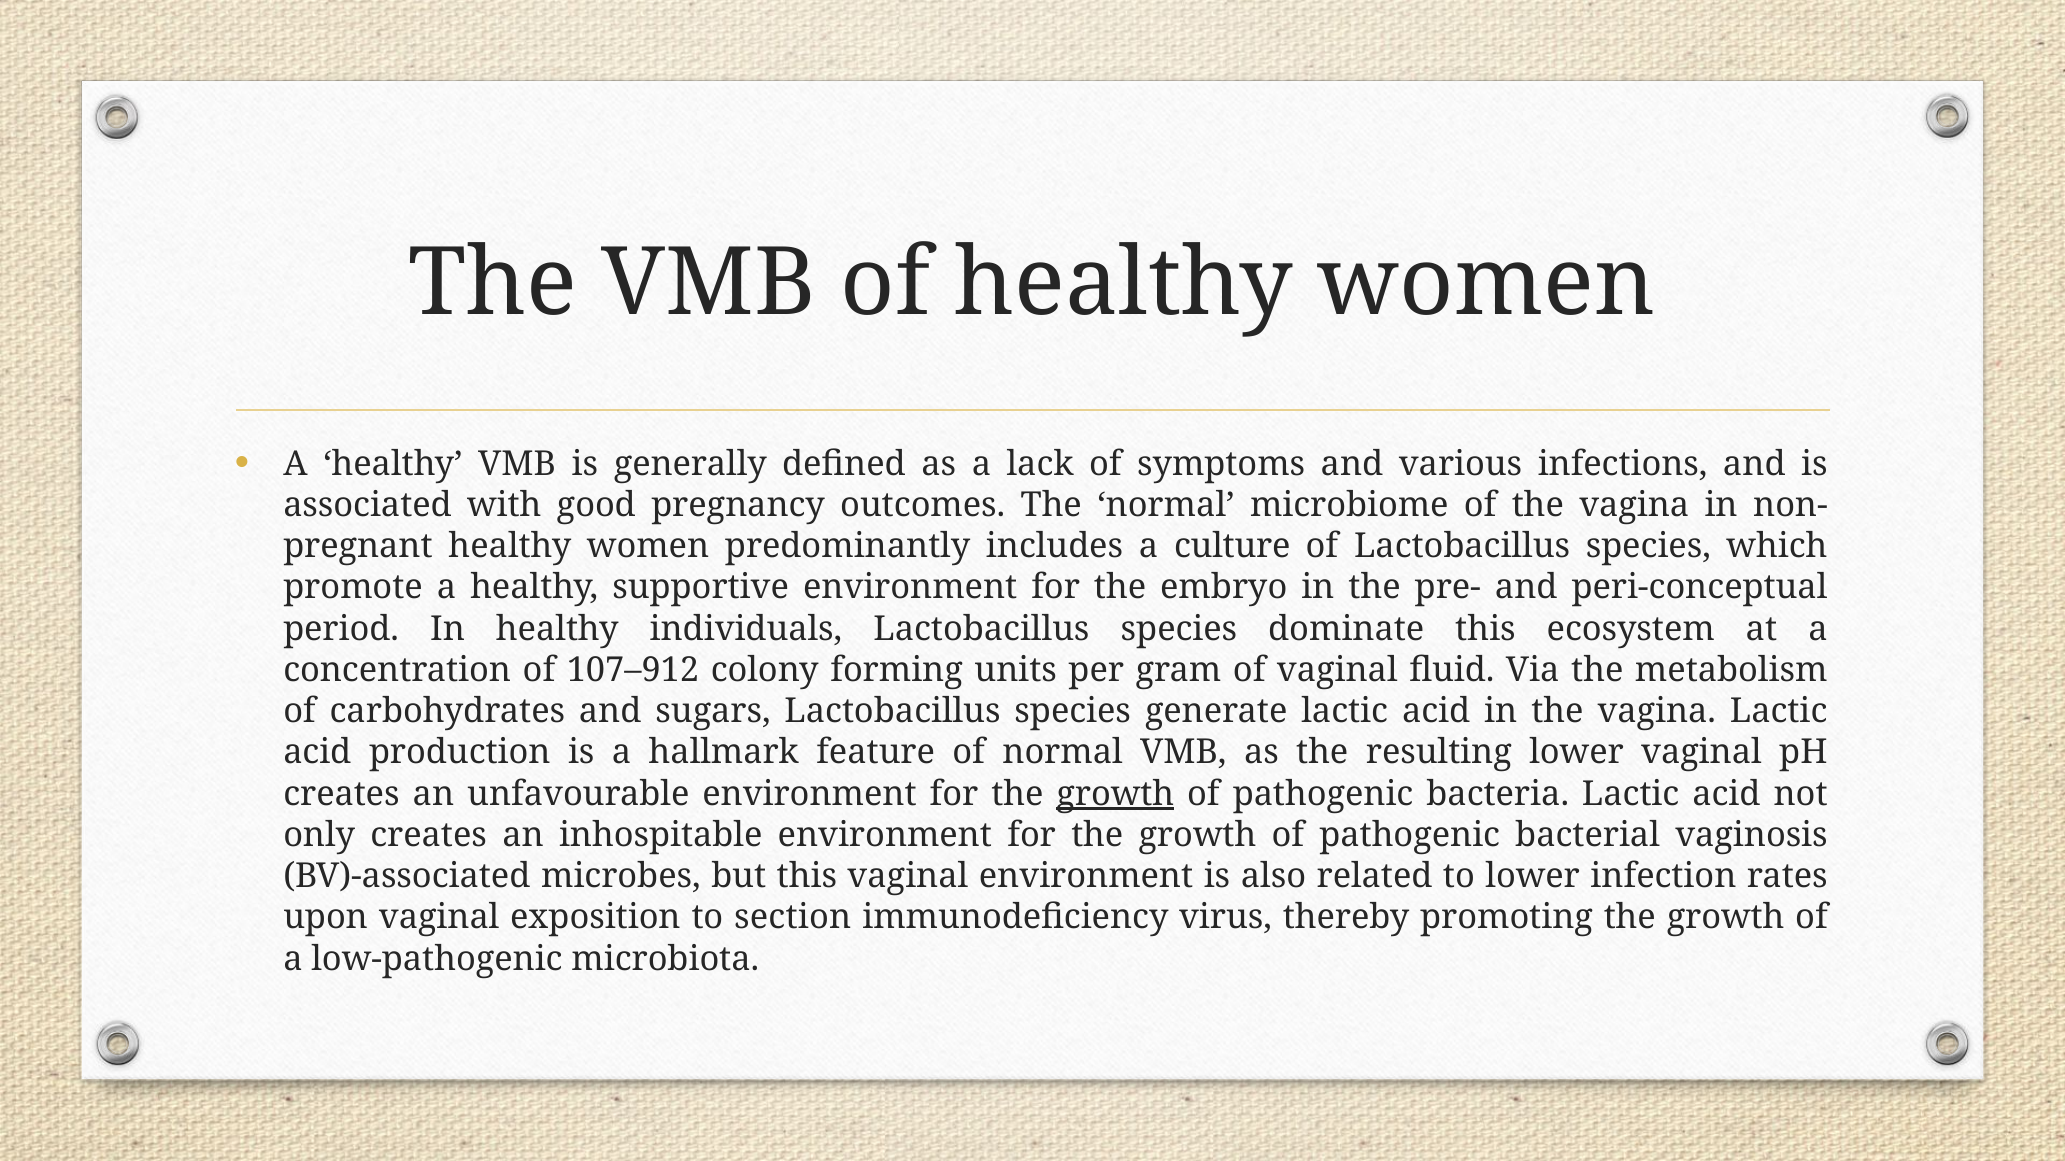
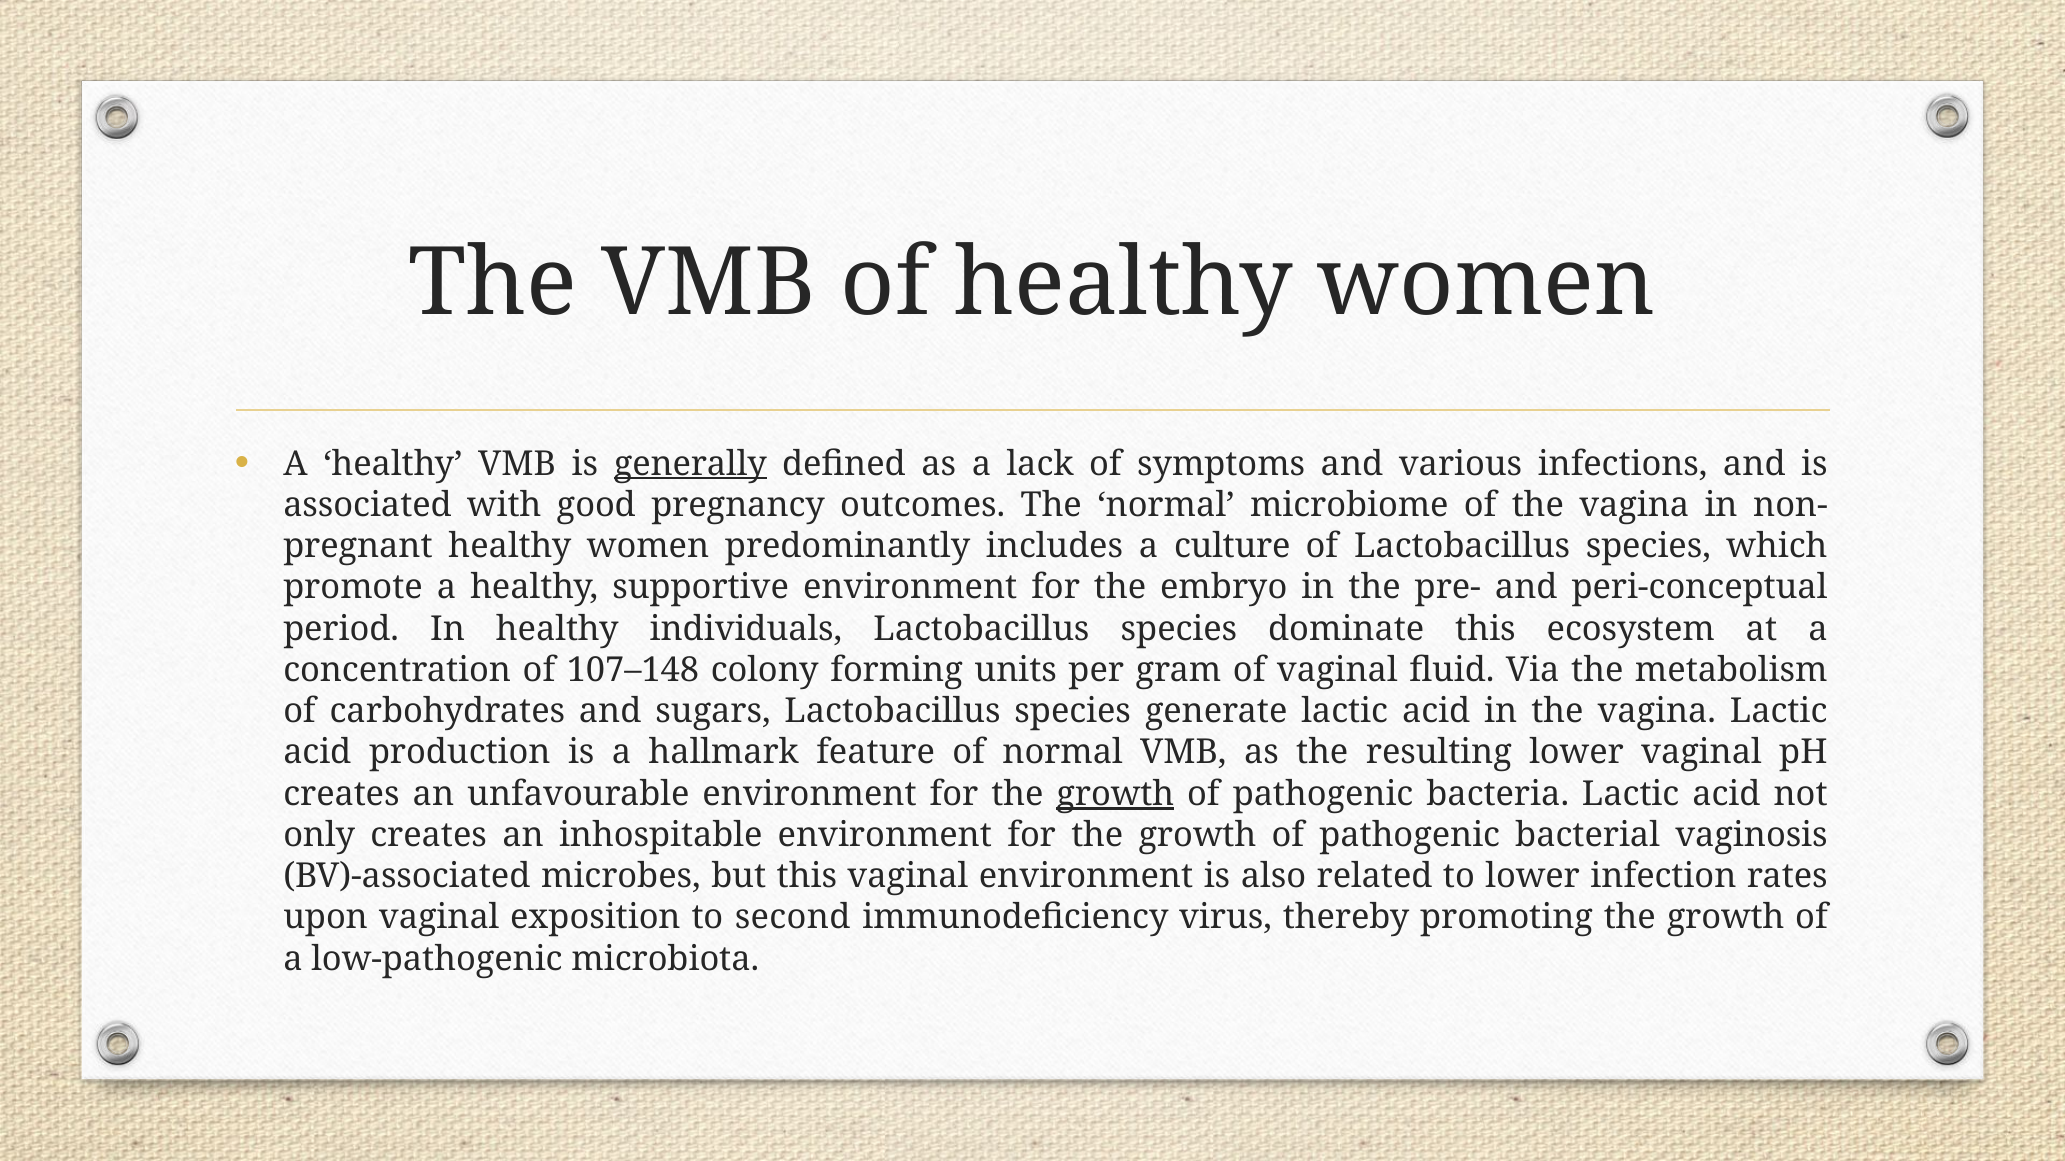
generally underline: none -> present
107–912: 107–912 -> 107–148
section: section -> second
